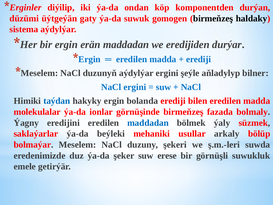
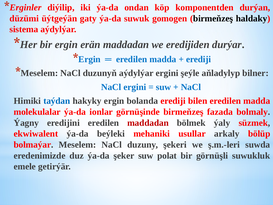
maddadan at (148, 123) colour: blue -> red
saklaýarlar: saklaýarlar -> ekwiwalent
erese: erese -> polat
